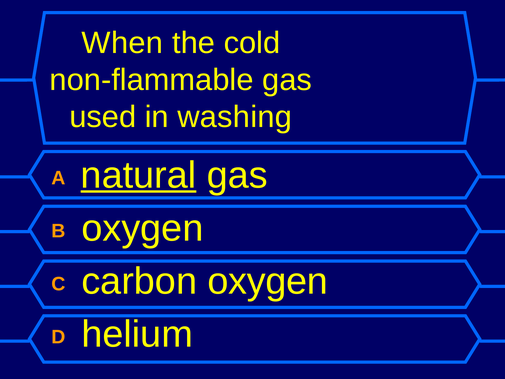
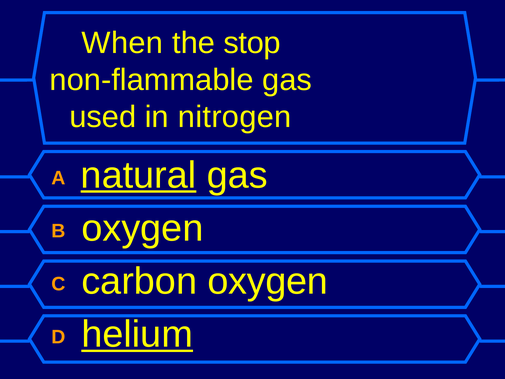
cold: cold -> stop
washing: washing -> nitrogen
helium underline: none -> present
